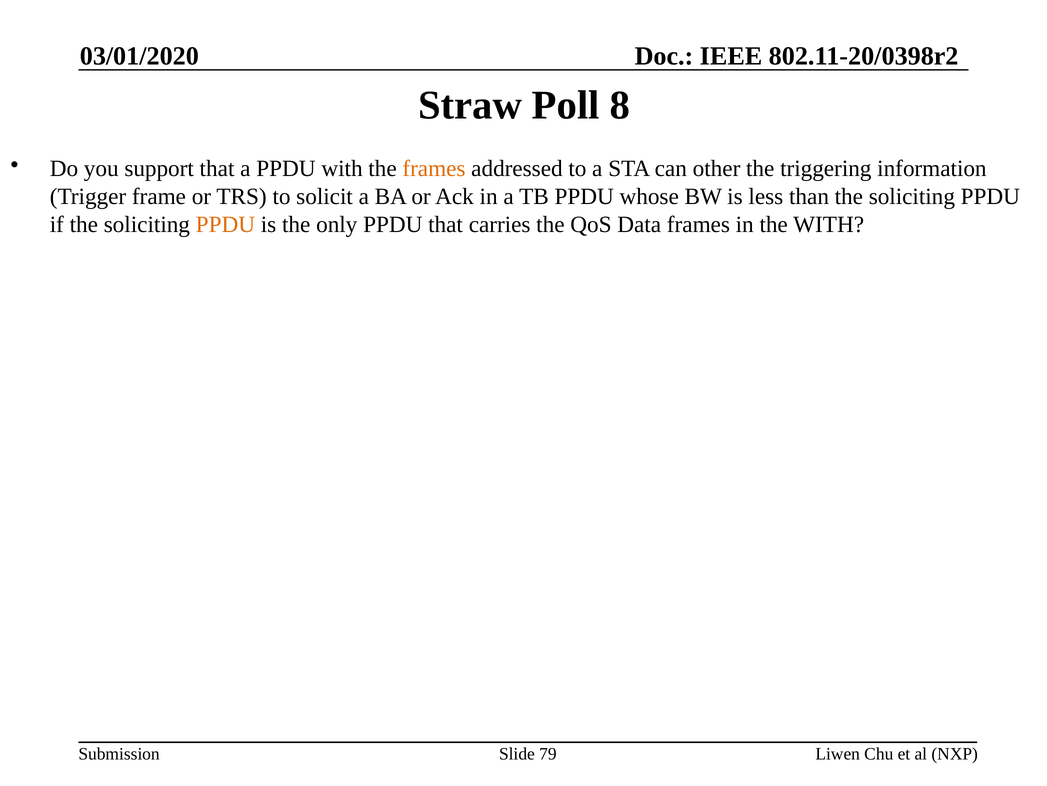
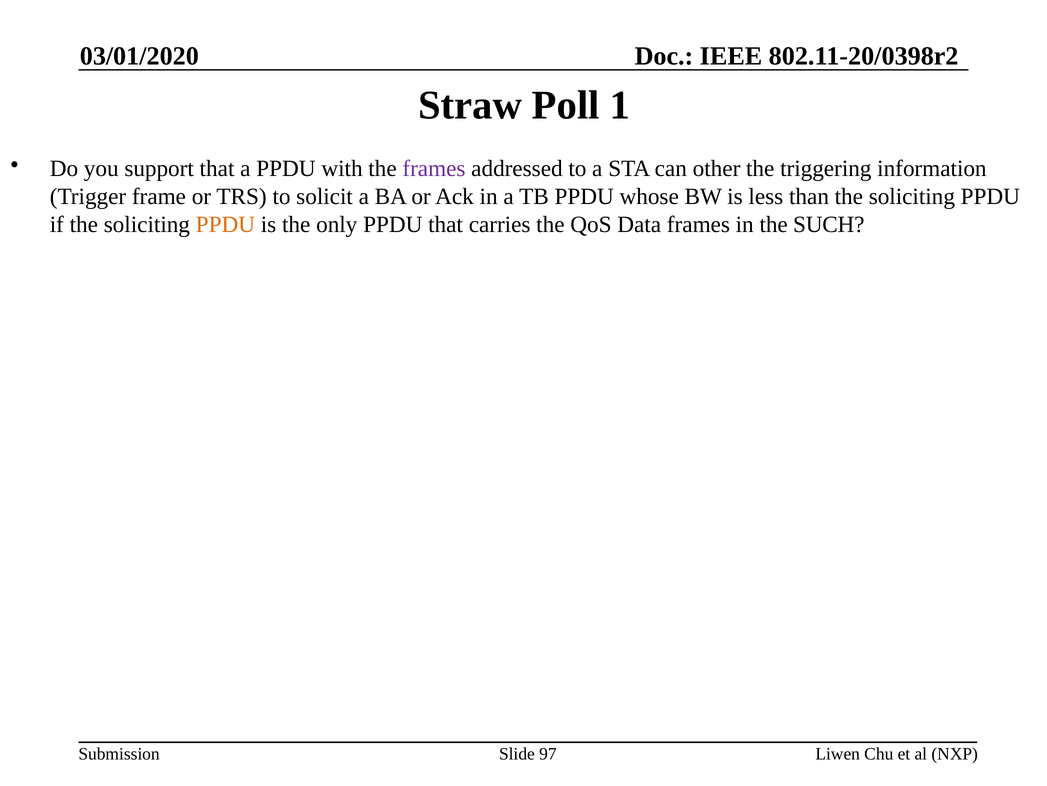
8: 8 -> 1
frames at (434, 169) colour: orange -> purple
the WITH: WITH -> SUCH
79: 79 -> 97
